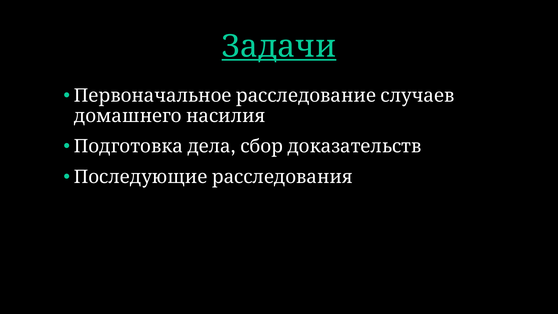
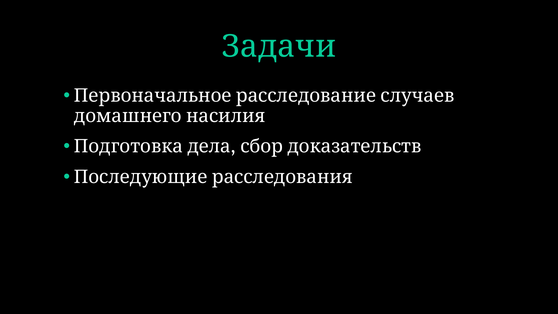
Задачи underline: present -> none
